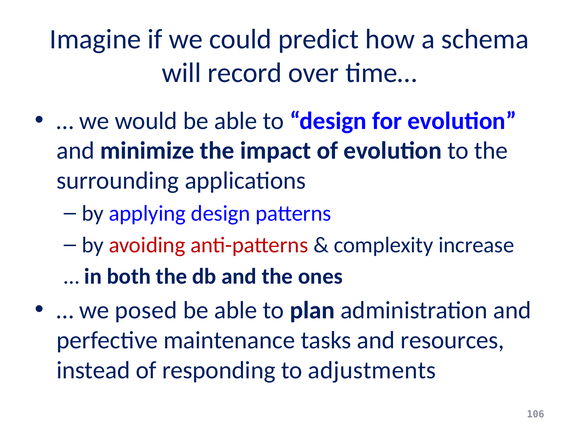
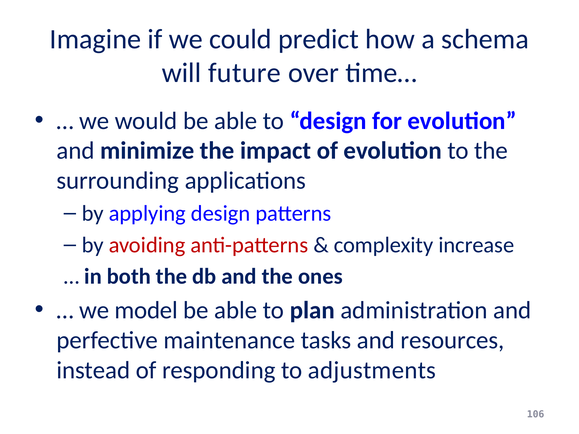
record: record -> future
posed: posed -> model
